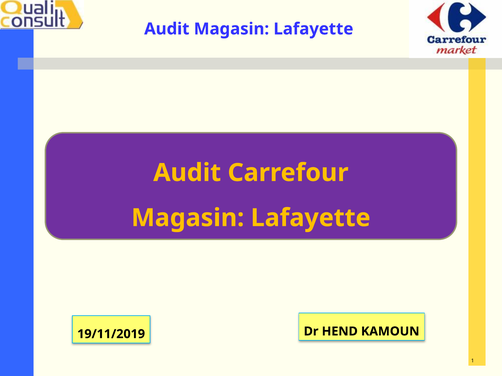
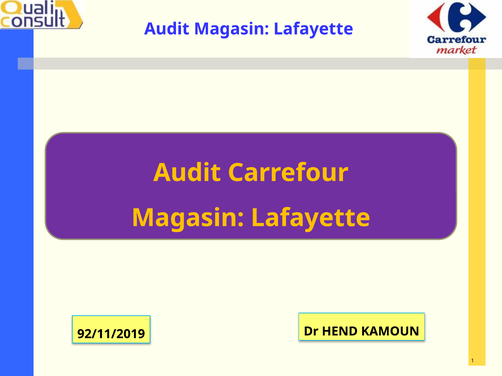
19/11/2019: 19/11/2019 -> 92/11/2019
